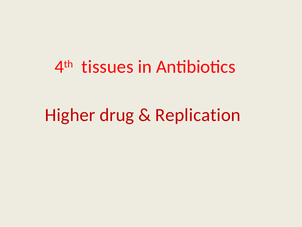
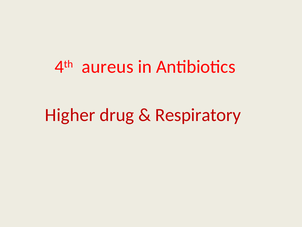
tissues: tissues -> aureus
Replication: Replication -> Respiratory
